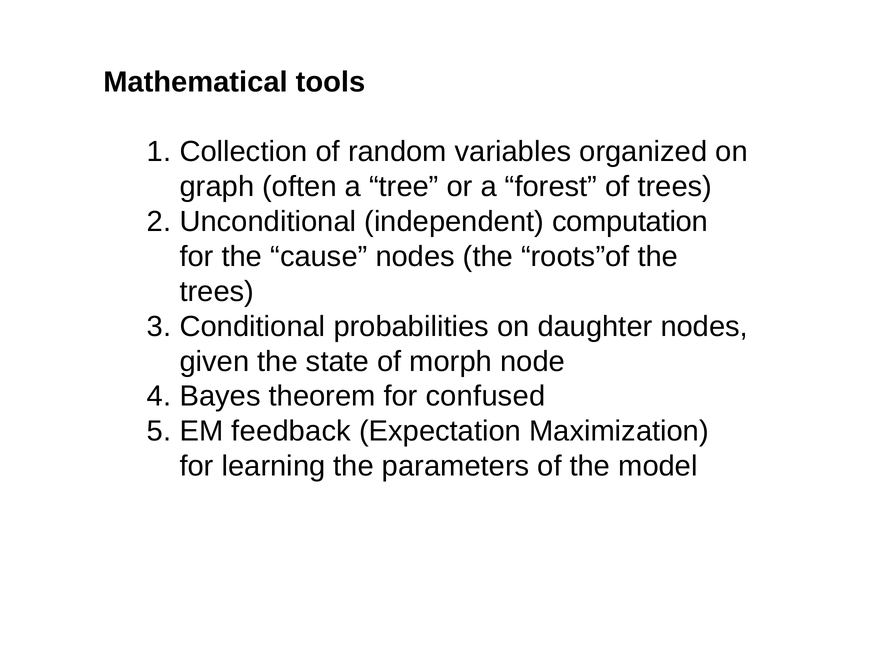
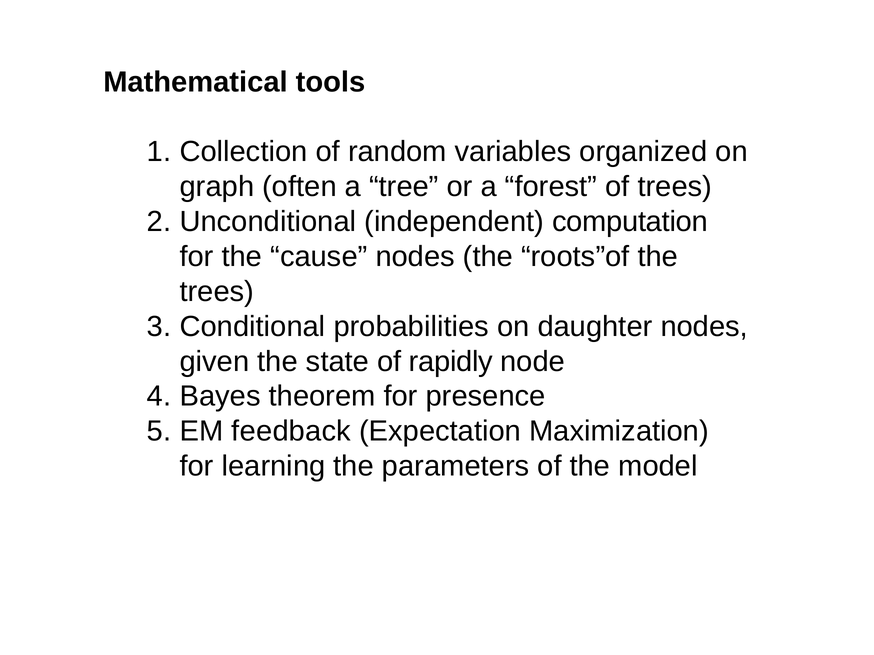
morph: morph -> rapidly
confused: confused -> presence
